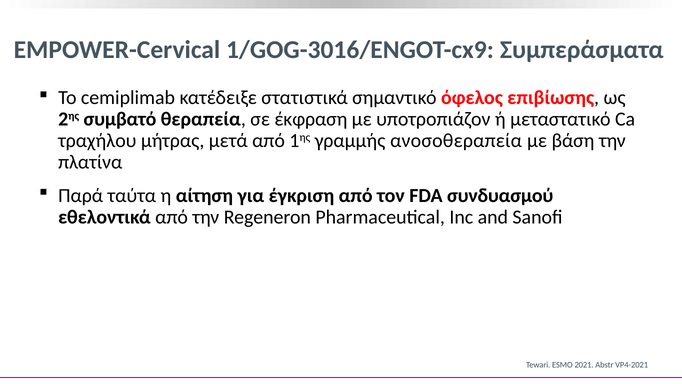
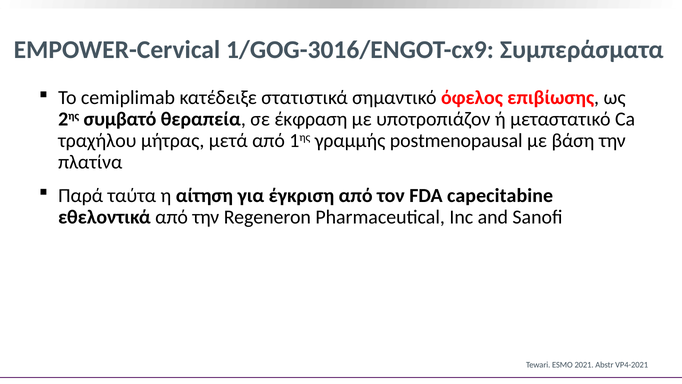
ανοσοθεραπεία: ανοσοθεραπεία -> postmenopausal
συνδυασμού: συνδυασμού -> capecitabine
